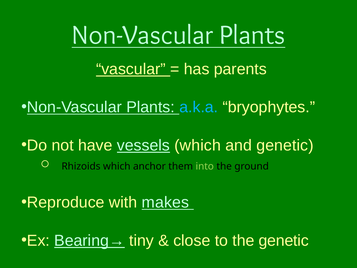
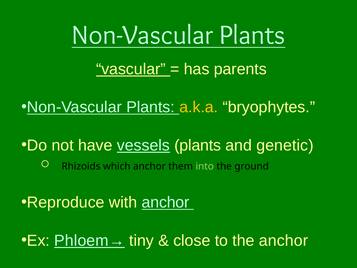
a.k.a colour: light blue -> yellow
vessels which: which -> plants
with makes: makes -> anchor
Bearing→: Bearing→ -> Phloem→
the genetic: genetic -> anchor
